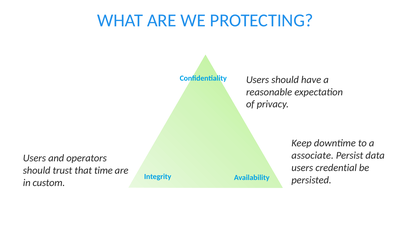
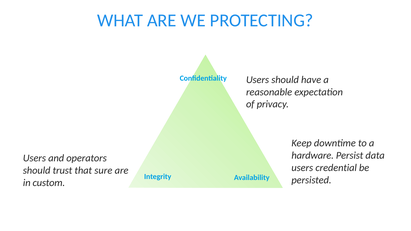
associate: associate -> hardware
time: time -> sure
